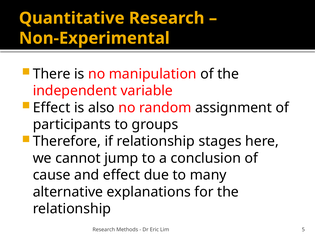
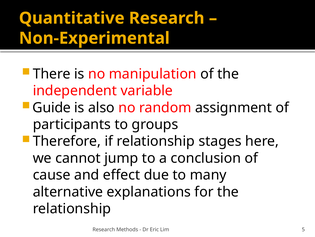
Effect at (52, 107): Effect -> Guide
